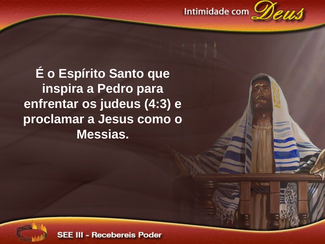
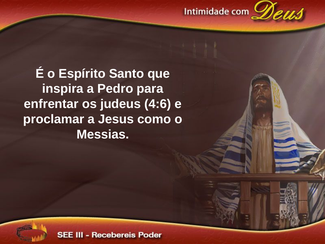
4:3: 4:3 -> 4:6
